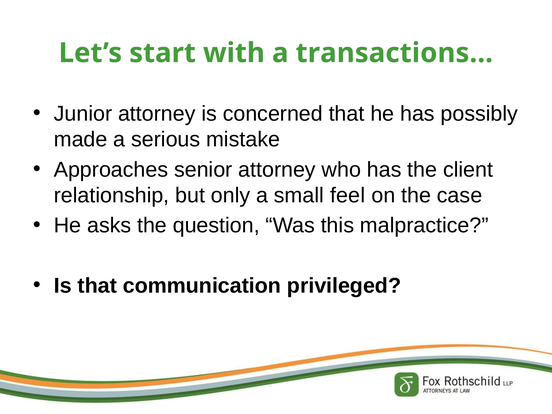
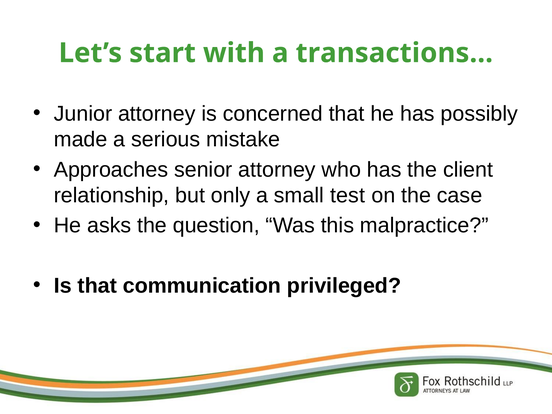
feel: feel -> test
